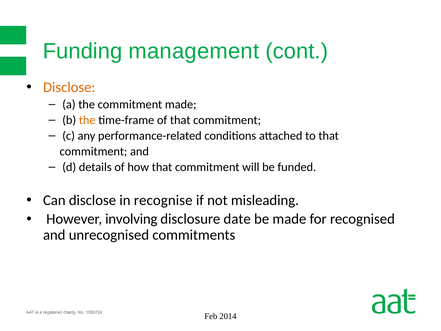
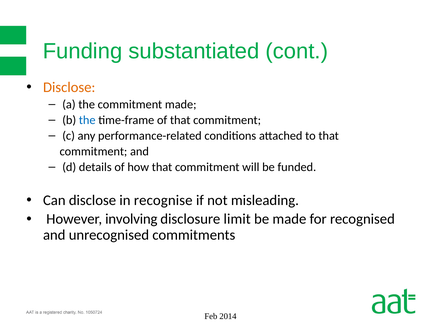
management: management -> substantiated
the at (87, 120) colour: orange -> blue
date: date -> limit
